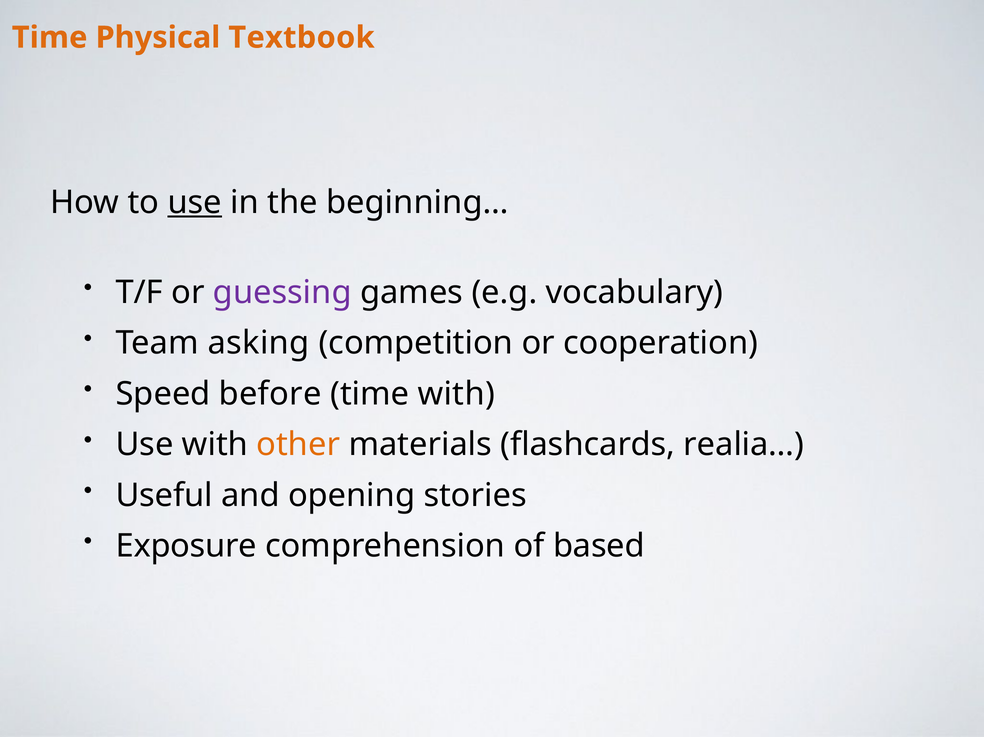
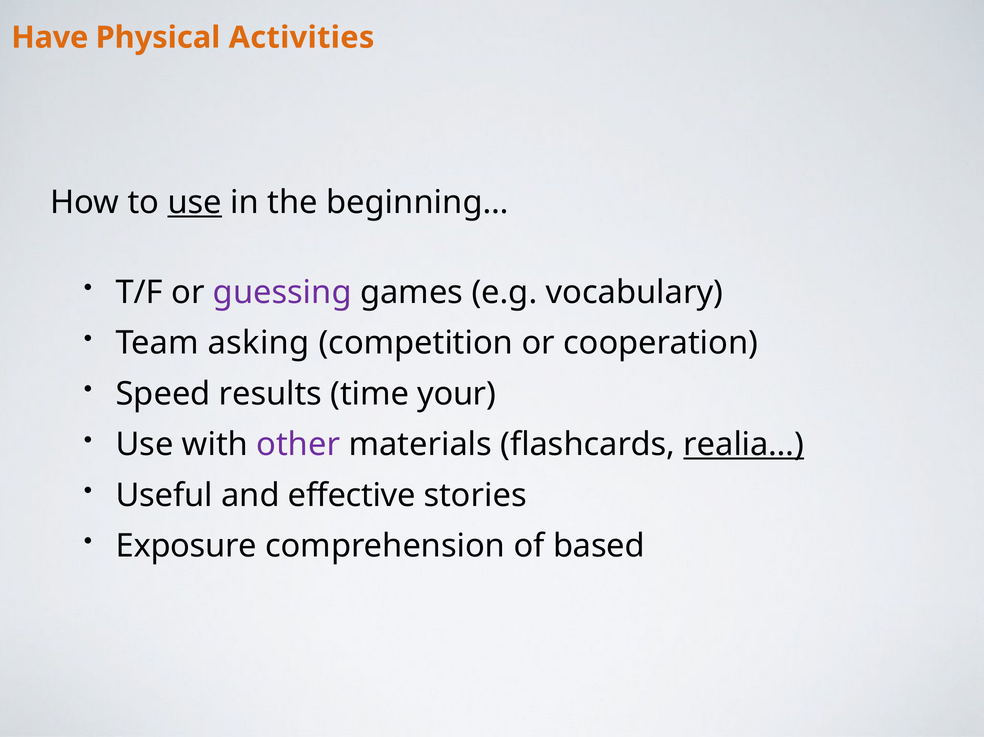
Time at (50, 38): Time -> Have
Textbook: Textbook -> Activities
before: before -> results
time with: with -> your
other colour: orange -> purple
realia… underline: none -> present
opening: opening -> effective
